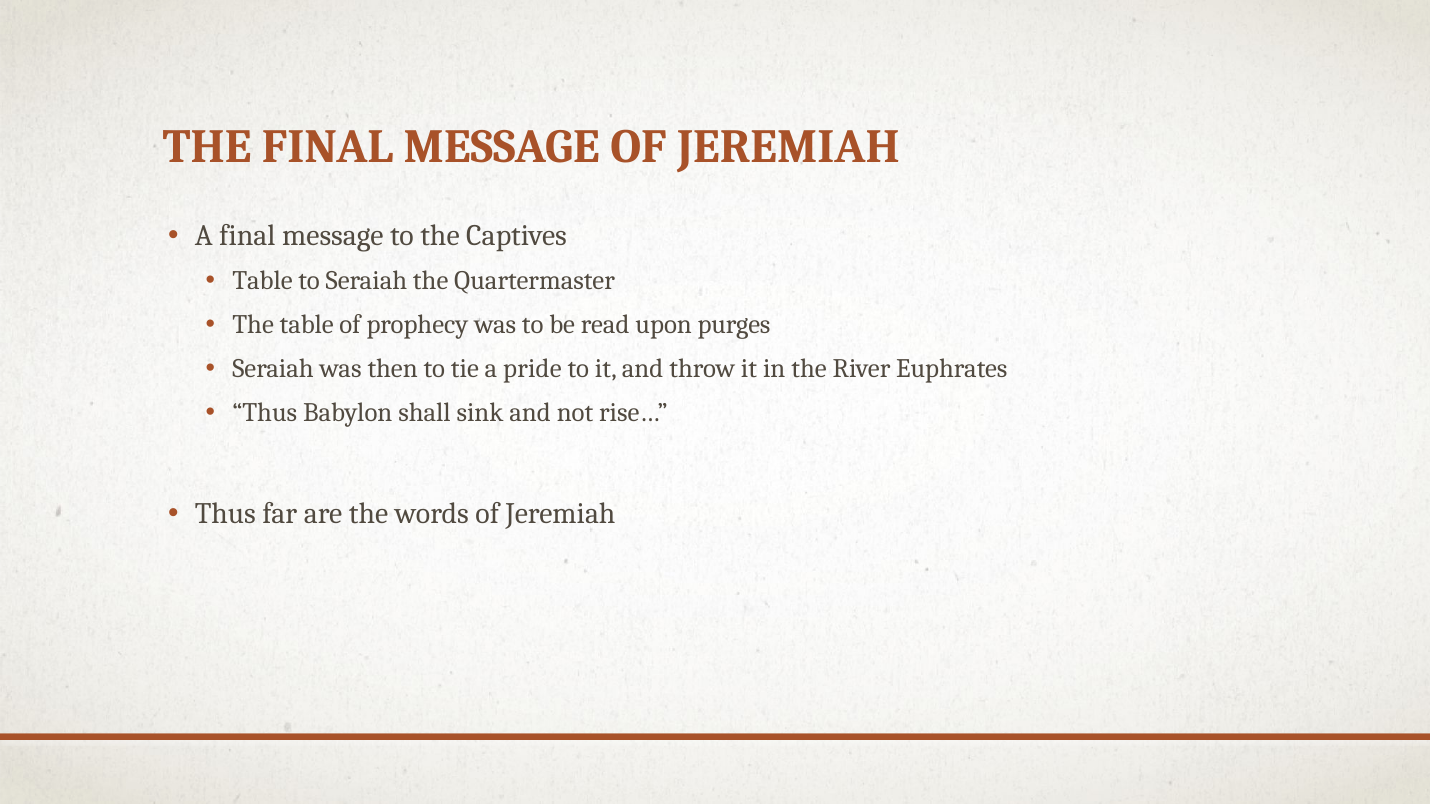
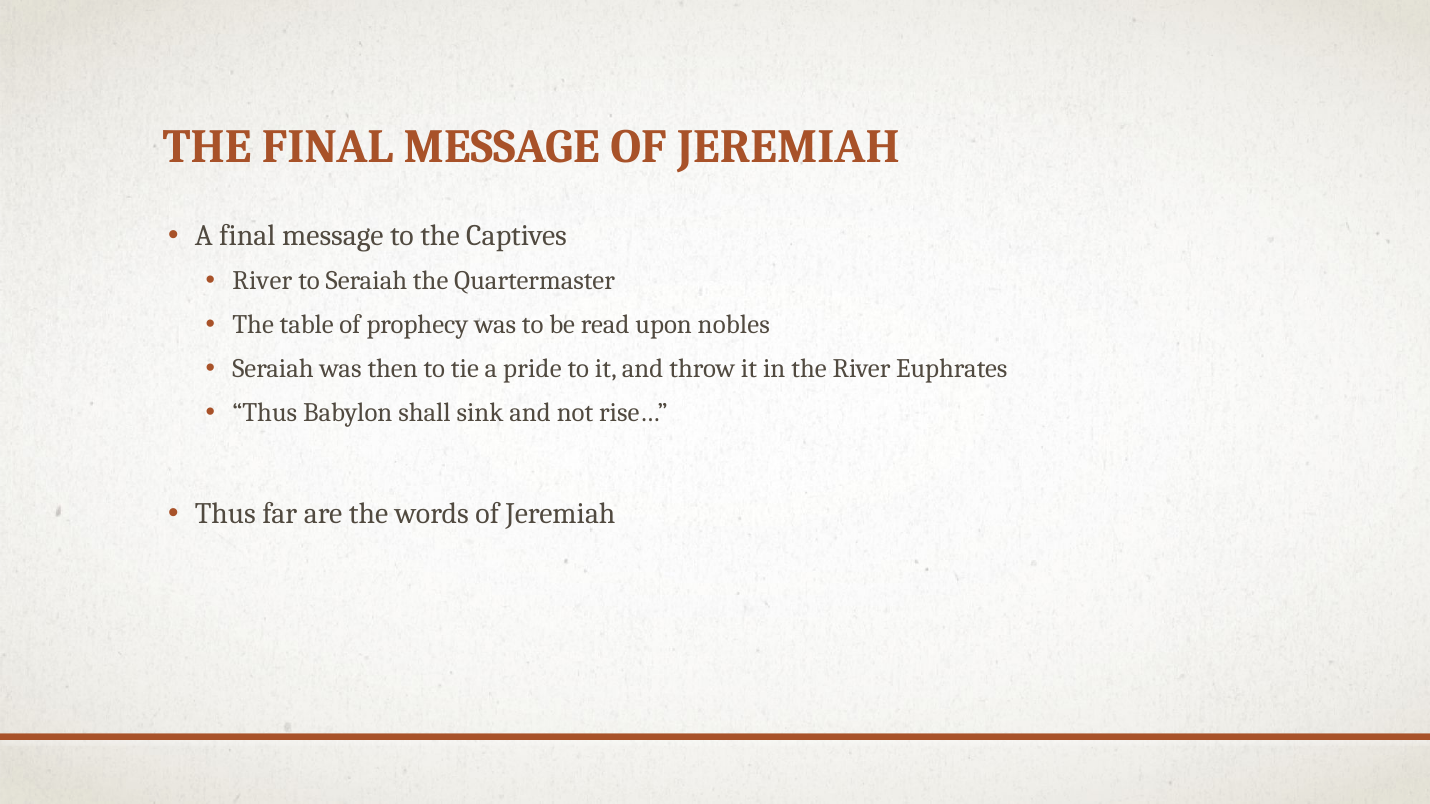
Table at (262, 281): Table -> River
purges: purges -> nobles
